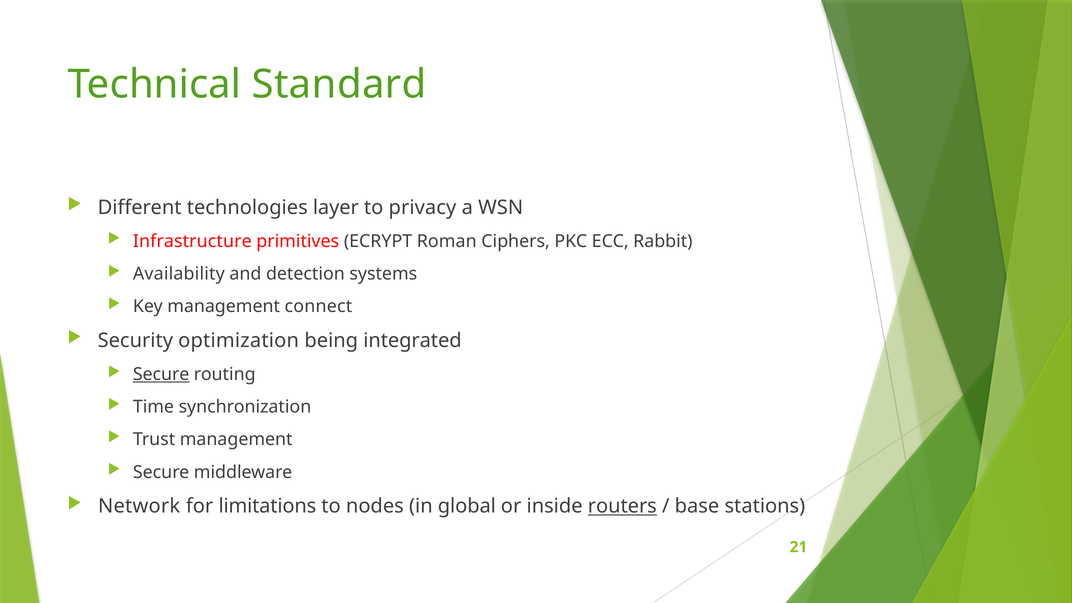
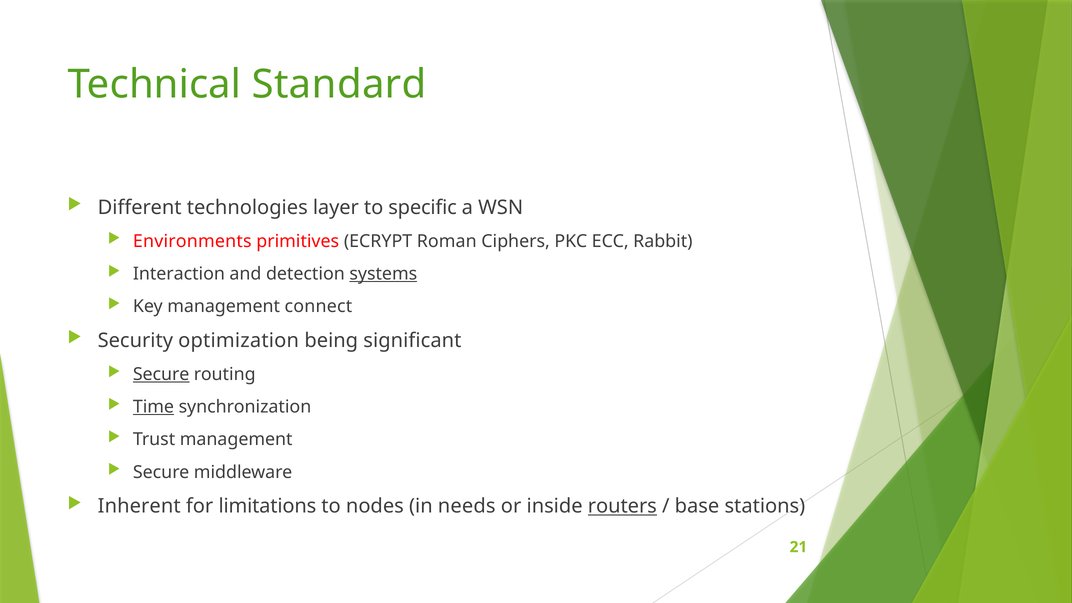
privacy: privacy -> specific
Infrastructure: Infrastructure -> Environments
Availability: Availability -> Interaction
systems underline: none -> present
integrated: integrated -> significant
Time underline: none -> present
Network: Network -> Inherent
global: global -> needs
